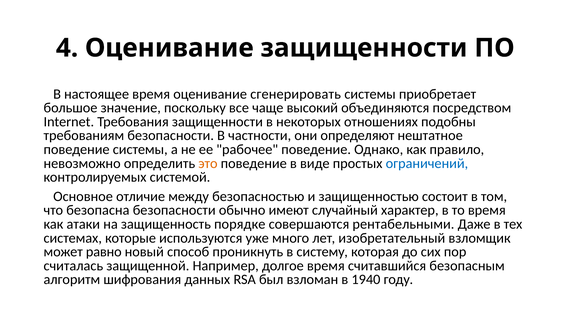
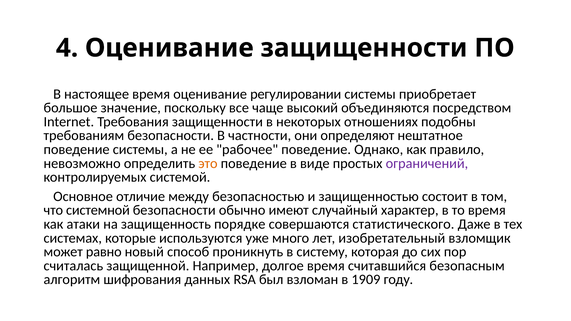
сгенерировать: сгенерировать -> регулировании
ограничений colour: blue -> purple
безопасна: безопасна -> системной
рентабельными: рентабельными -> статистического
1940: 1940 -> 1909
